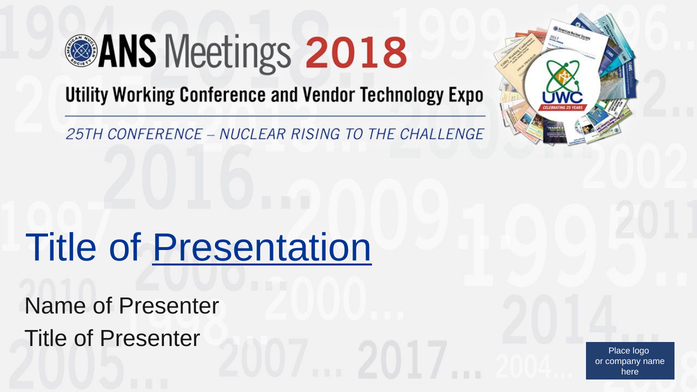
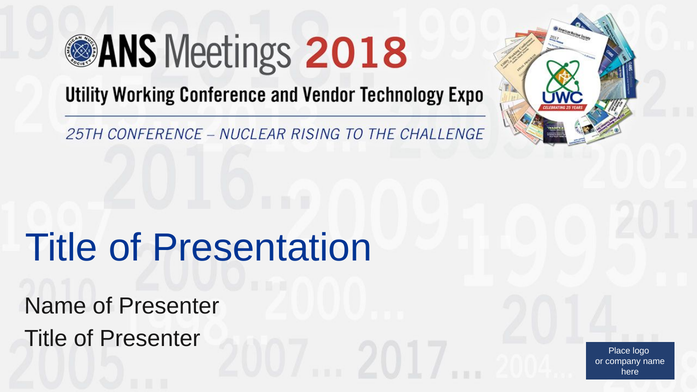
Presentation underline: present -> none
